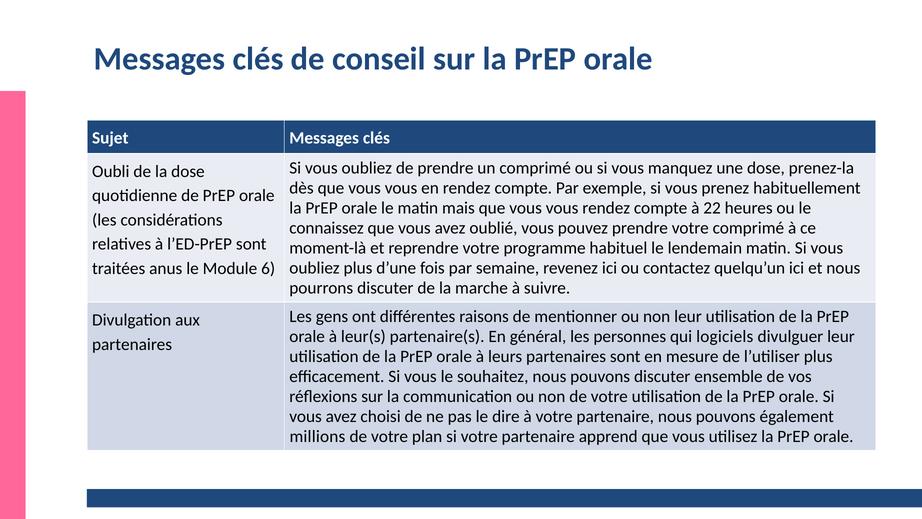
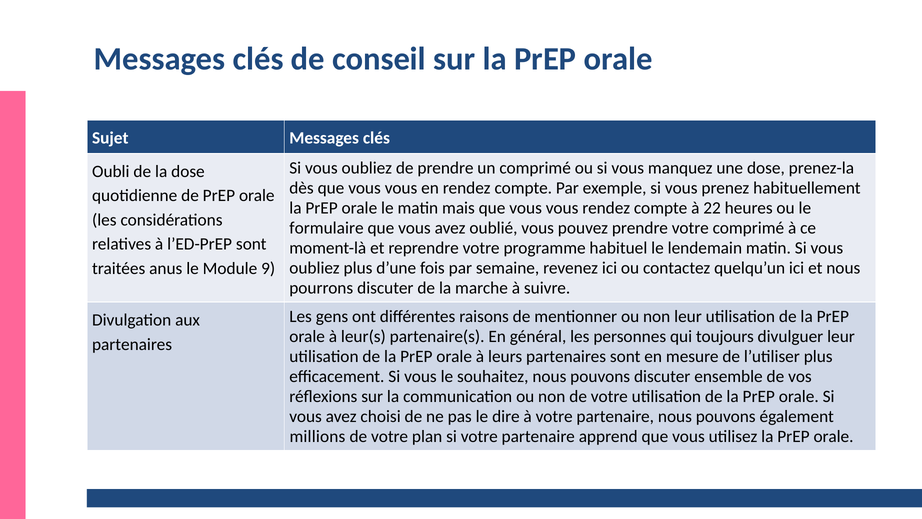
connaissez: connaissez -> formulaire
6: 6 -> 9
logiciels: logiciels -> toujours
